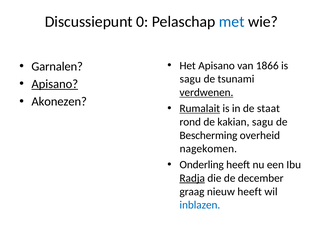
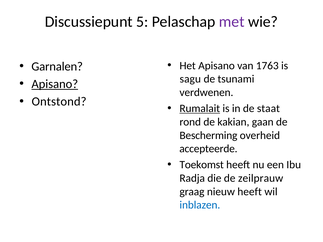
0: 0 -> 5
met colour: blue -> purple
1866: 1866 -> 1763
verdwenen underline: present -> none
Akonezen: Akonezen -> Ontstond
kakian sagu: sagu -> gaan
nagekomen: nagekomen -> accepteerde
Onderling: Onderling -> Toekomst
Radja underline: present -> none
december: december -> zeilprauw
